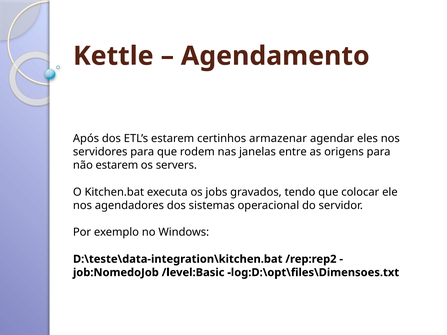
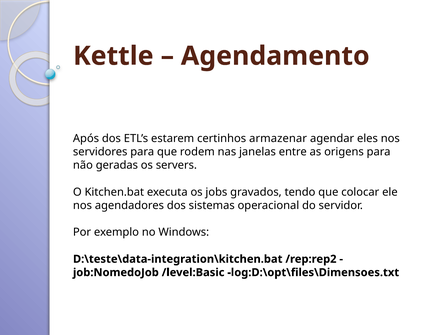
não estarem: estarem -> geradas
